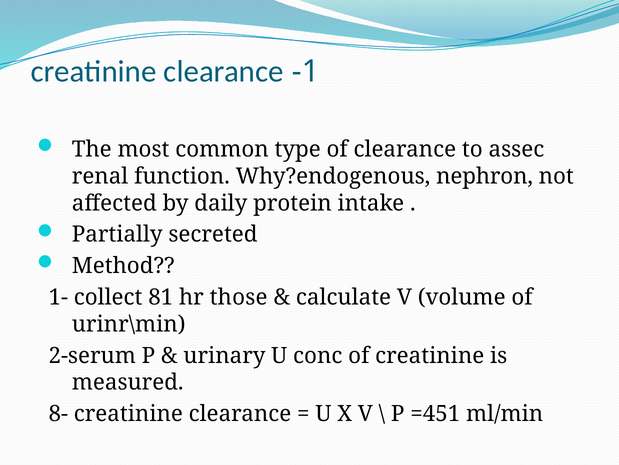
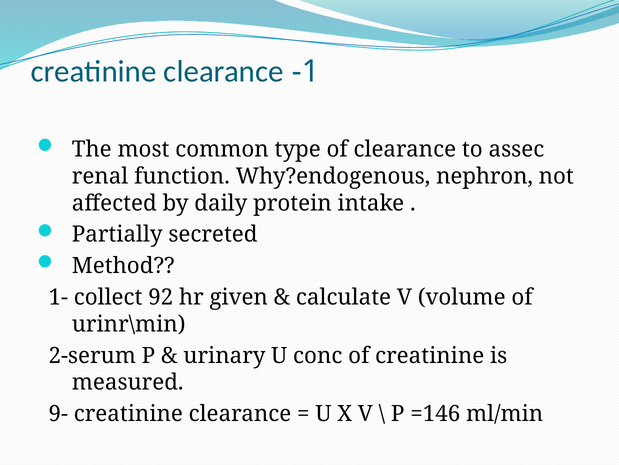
81: 81 -> 92
those: those -> given
8-: 8- -> 9-
=451: =451 -> =146
